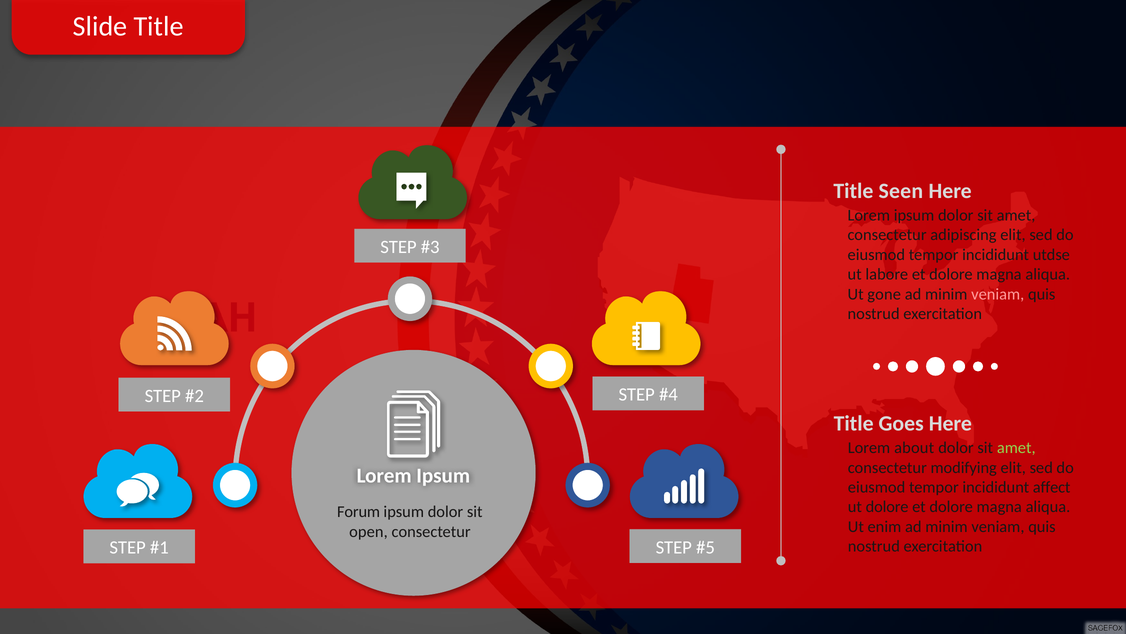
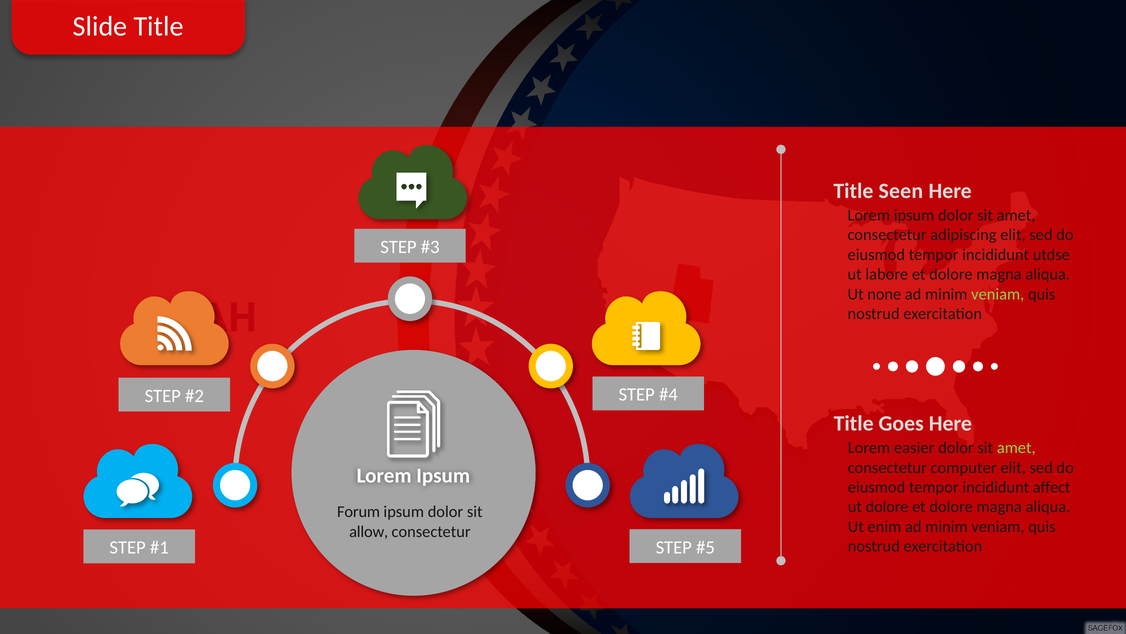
gone: gone -> none
veniam at (998, 294) colour: pink -> light green
about: about -> easier
modifying: modifying -> computer
open: open -> allow
